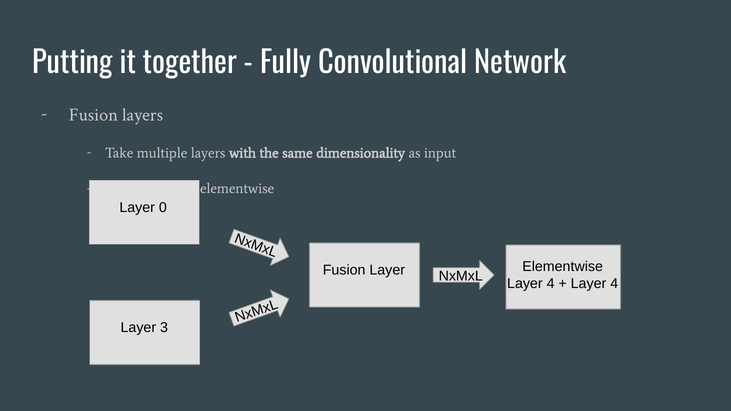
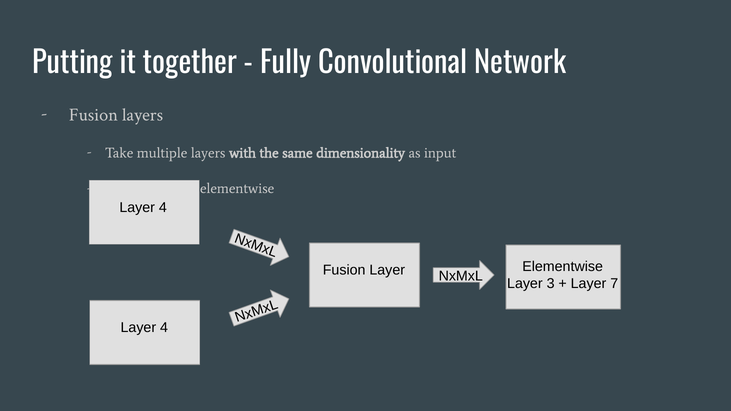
0 at (163, 208): 0 -> 4
4 at (551, 284): 4 -> 3
4 at (614, 284): 4 -> 7
3 at (164, 328): 3 -> 4
